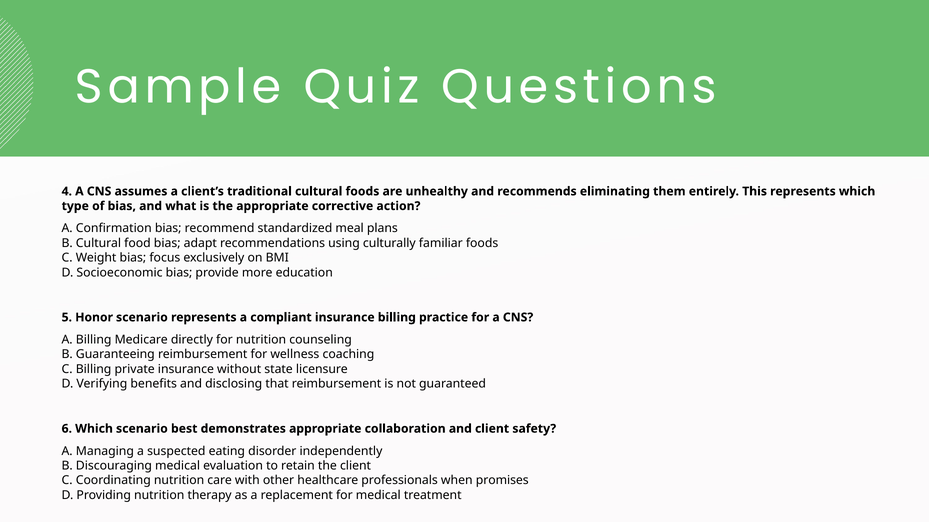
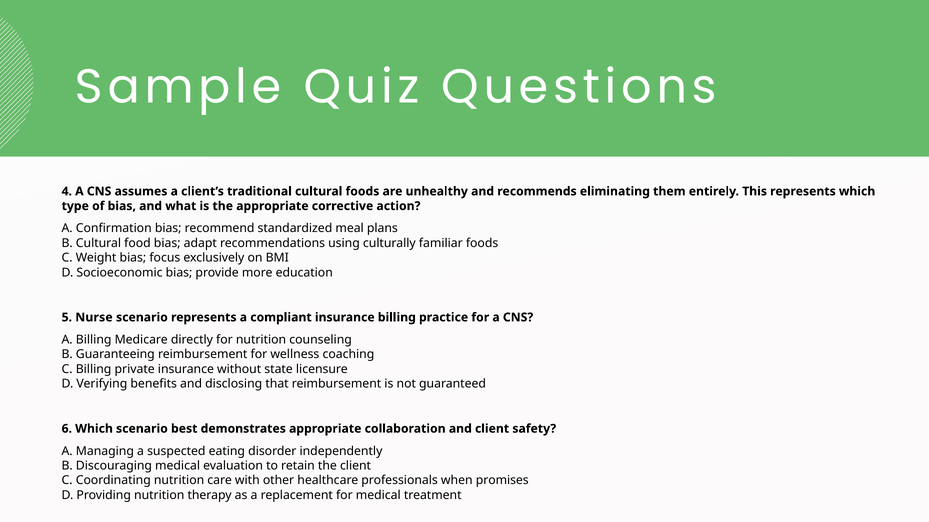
Honor: Honor -> Nurse
